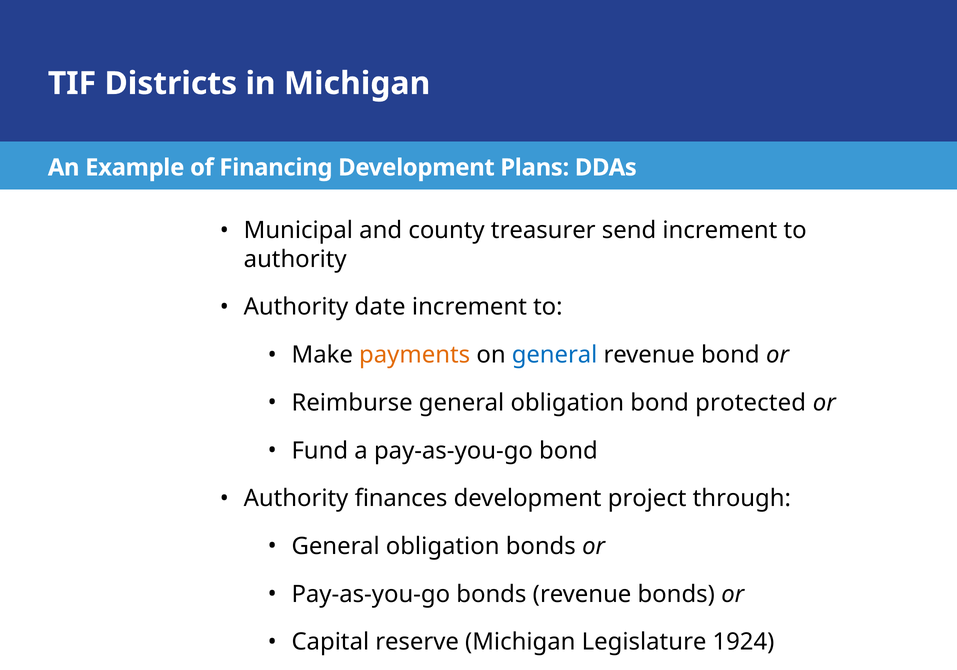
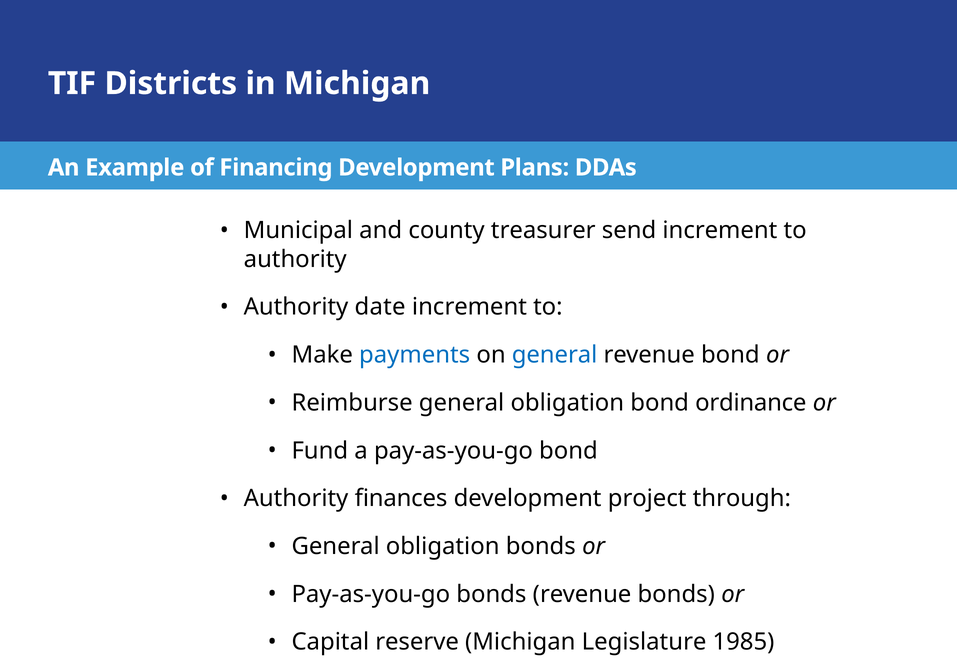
payments colour: orange -> blue
protected: protected -> ordinance
1924: 1924 -> 1985
